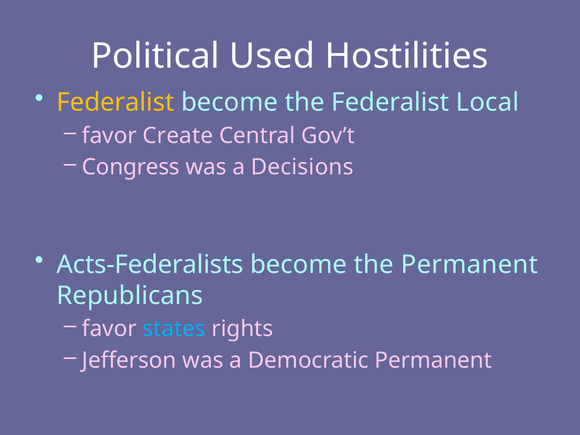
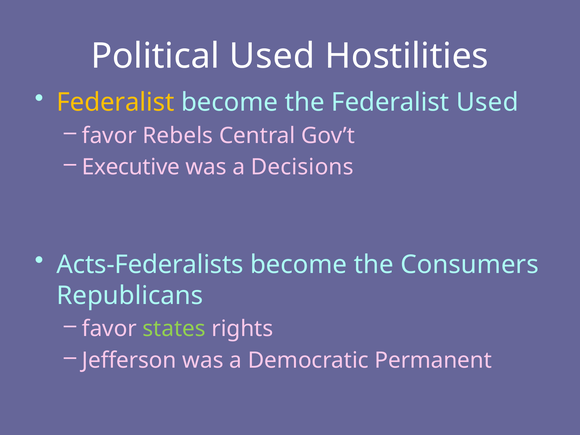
Federalist Local: Local -> Used
Create: Create -> Rebels
Congress: Congress -> Executive
the Permanent: Permanent -> Consumers
states colour: light blue -> light green
